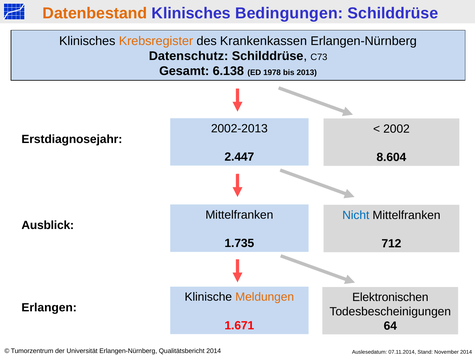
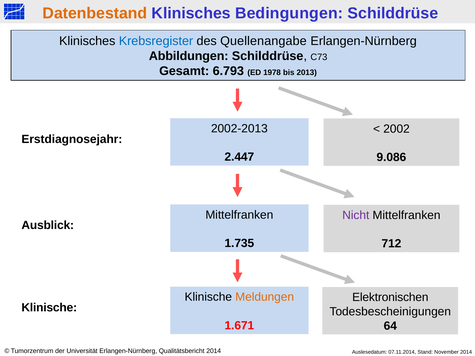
Krebsregister colour: orange -> blue
Krankenkassen: Krankenkassen -> Quellenangabe
Datenschutz: Datenschutz -> Abbildungen
6.138: 6.138 -> 6.793
8.604: 8.604 -> 9.086
Nicht colour: blue -> purple
Erlangen at (49, 308): Erlangen -> Klinische
